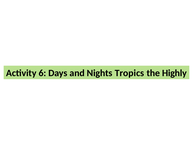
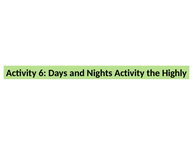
Nights Tropics: Tropics -> Activity
